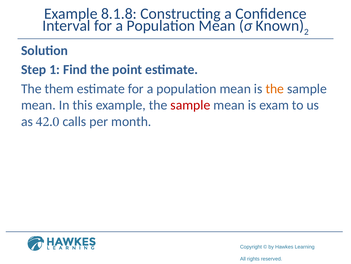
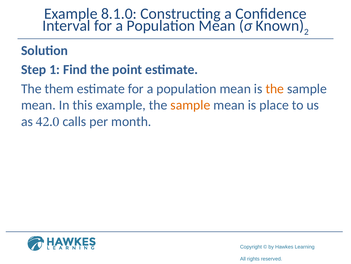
8.1.8: 8.1.8 -> 8.1.0
sample at (190, 105) colour: red -> orange
exam: exam -> place
